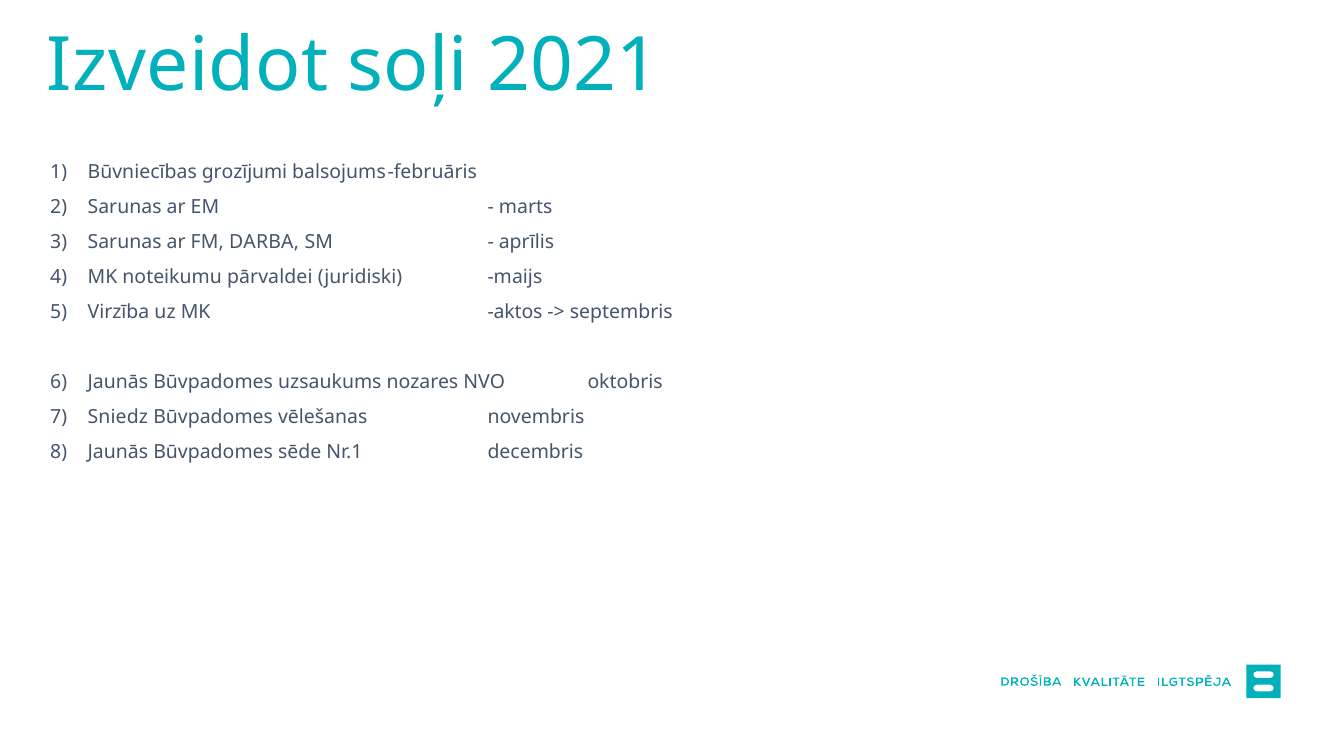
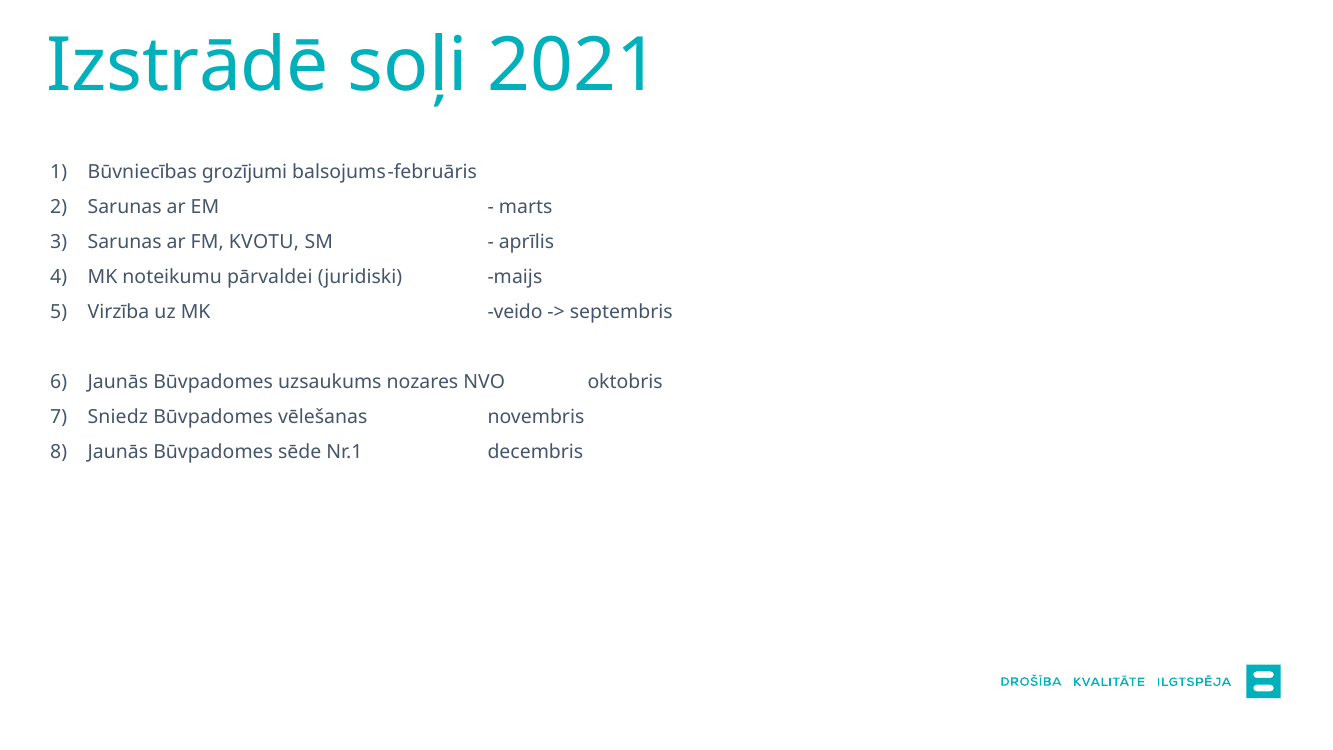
Izveidot: Izveidot -> Izstrādē
DARBA: DARBA -> KVOTU
aktos: aktos -> veido
